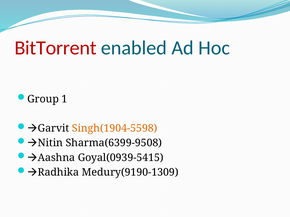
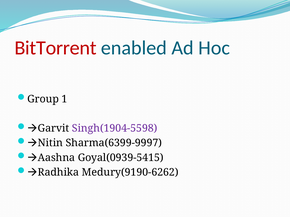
Singh(1904-5598 colour: orange -> purple
Sharma(6399-9508: Sharma(6399-9508 -> Sharma(6399-9997
Medury(9190-1309: Medury(9190-1309 -> Medury(9190-6262
